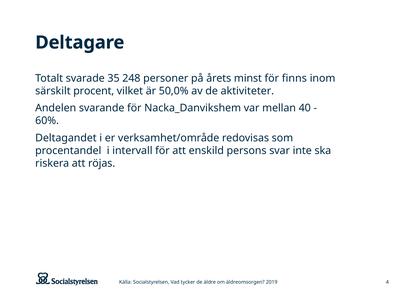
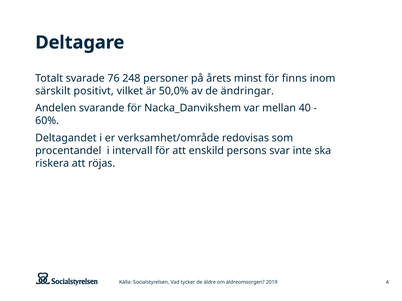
35: 35 -> 76
procent: procent -> positivt
aktiviteter: aktiviteter -> ändringar
